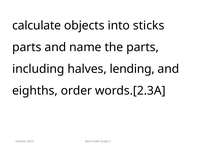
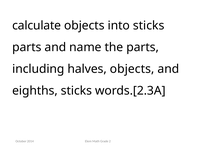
halves lending: lending -> objects
eighths order: order -> sticks
